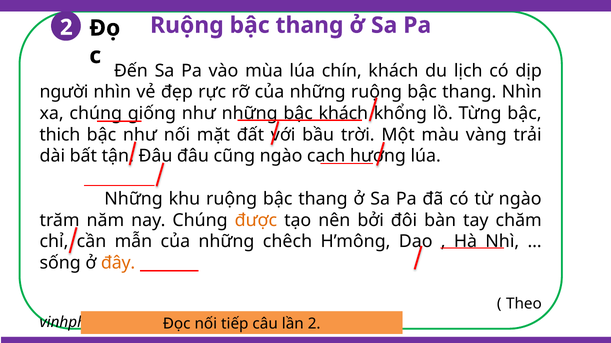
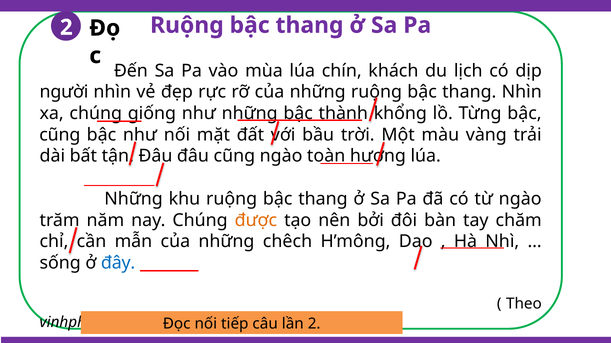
bậc khách: khách -> thành
thich at (60, 135): thich -> cũng
cach: cach -> toàn
đây colour: orange -> blue
